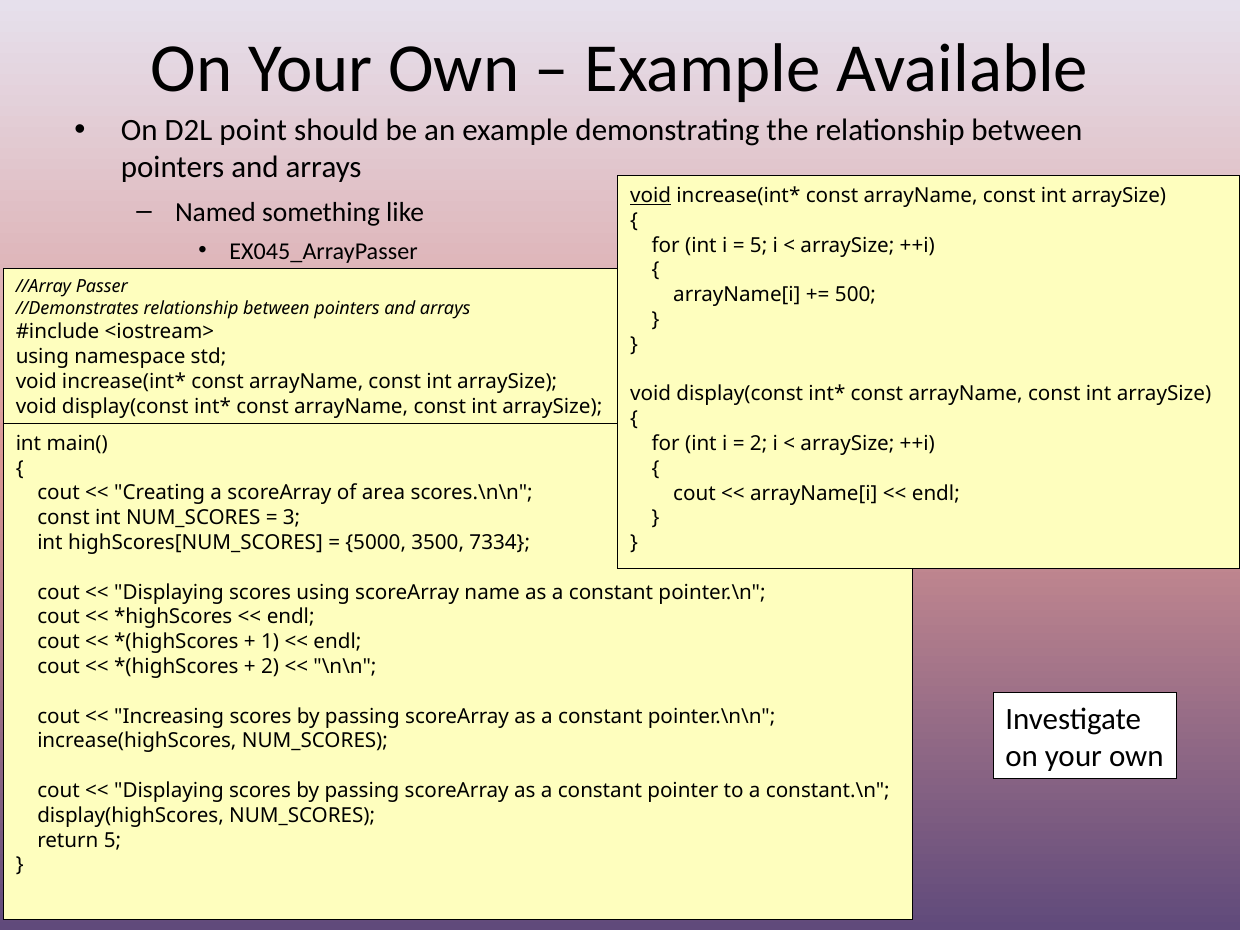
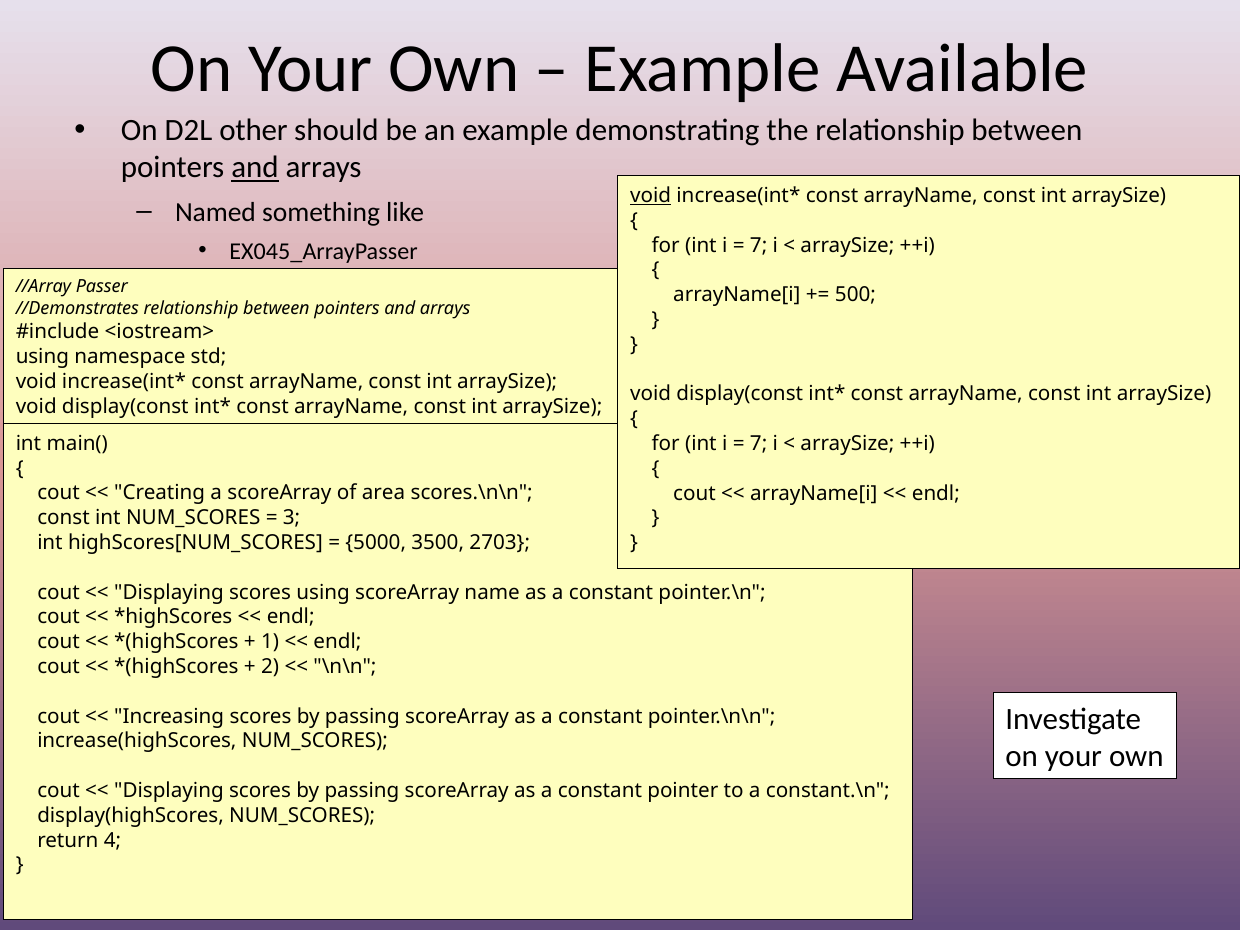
point: point -> other
and at (255, 168) underline: none -> present
5 at (759, 245): 5 -> 7
2 at (759, 444): 2 -> 7
7334: 7334 -> 2703
return 5: 5 -> 4
